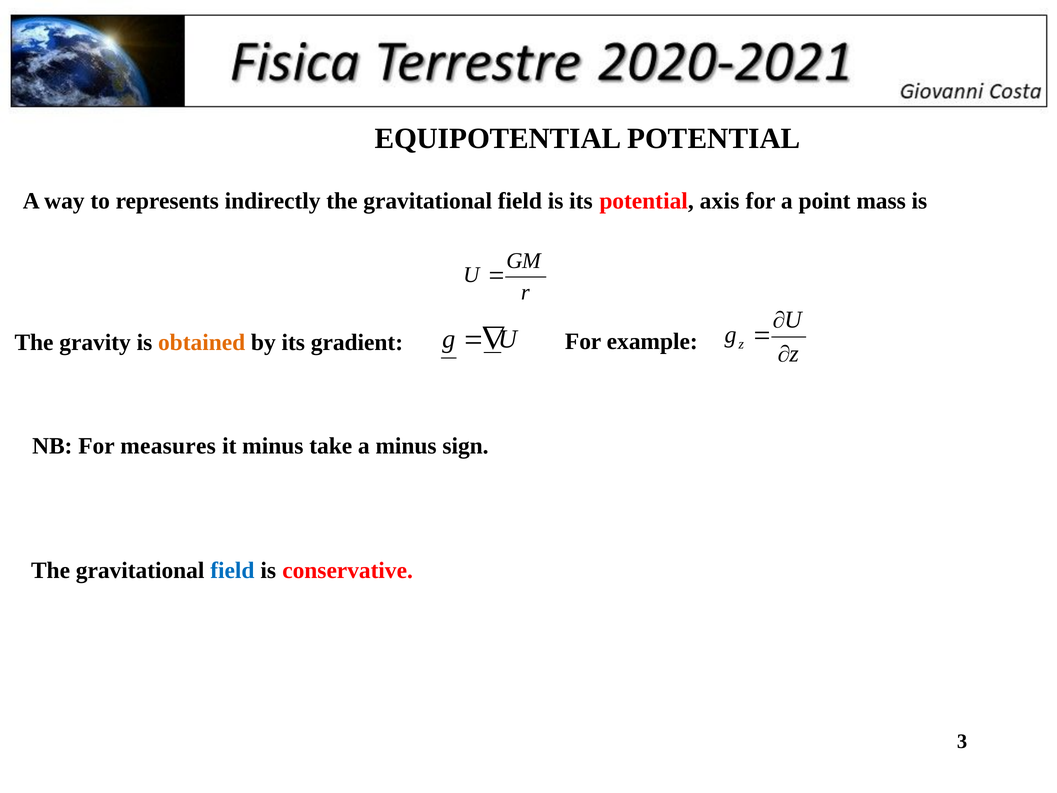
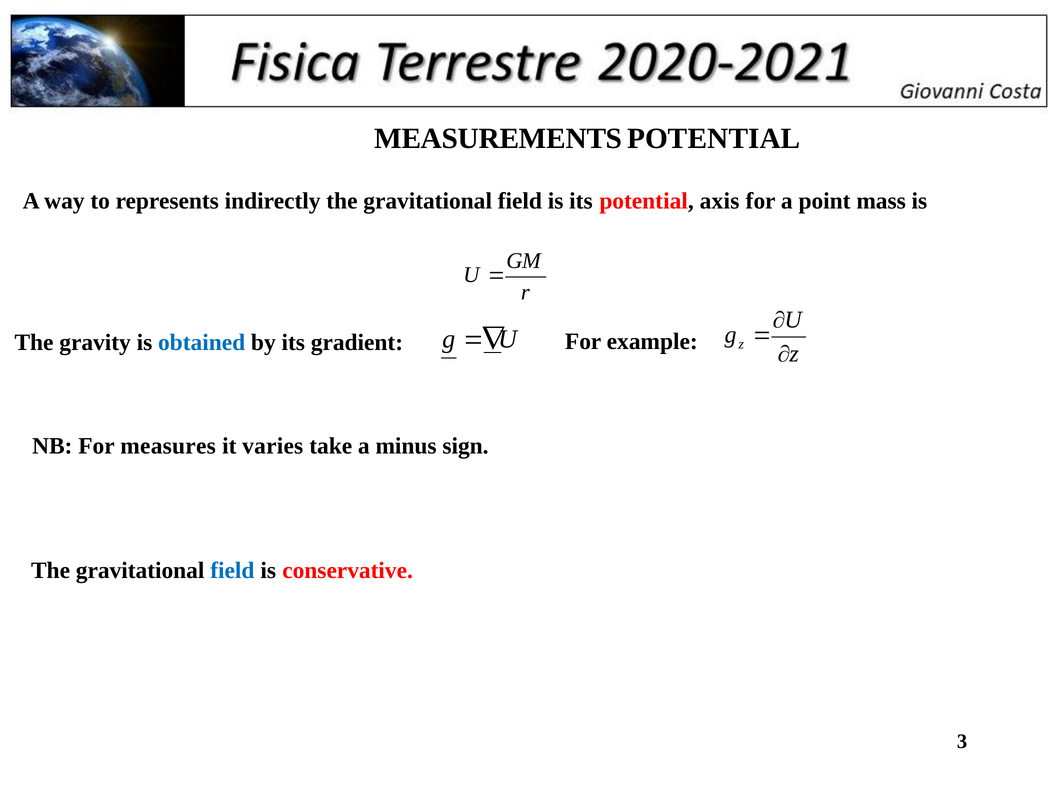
EQUIPOTENTIAL: EQUIPOTENTIAL -> MEASUREMENTS
obtained colour: orange -> blue
it minus: minus -> varies
